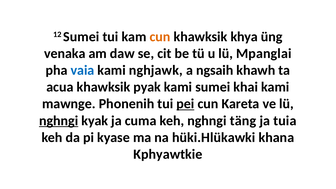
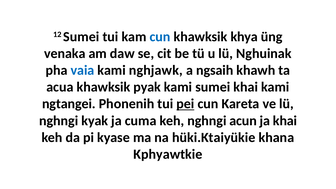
cun at (160, 37) colour: orange -> blue
Mpanglai: Mpanglai -> Nghuinak
mawnge: mawnge -> ngtangei
nghngi at (59, 121) underline: present -> none
täng: täng -> acun
ja tuia: tuia -> khai
hüki.Hlükawki: hüki.Hlükawki -> hüki.Ktaiyükie
